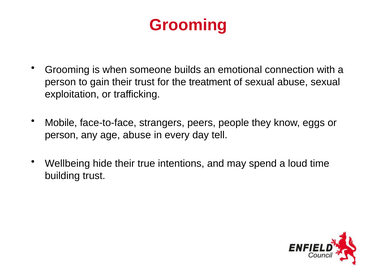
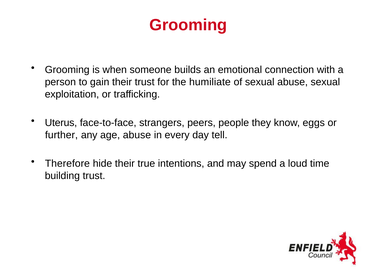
treatment: treatment -> humiliate
Mobile: Mobile -> Uterus
person at (62, 135): person -> further
Wellbeing: Wellbeing -> Therefore
